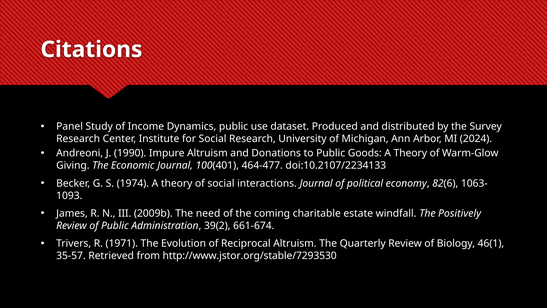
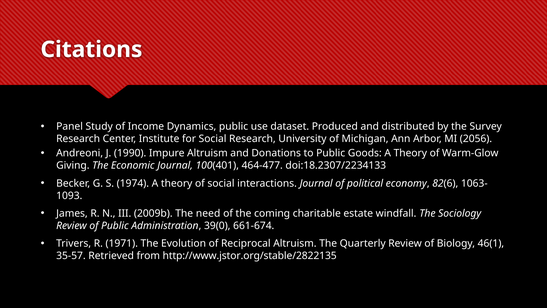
2024: 2024 -> 2056
doi:10.2107/2234133: doi:10.2107/2234133 -> doi:18.2307/2234133
Positively: Positively -> Sociology
39(2: 39(2 -> 39(0
http://www.jstor.org/stable/7293530: http://www.jstor.org/stable/7293530 -> http://www.jstor.org/stable/2822135
